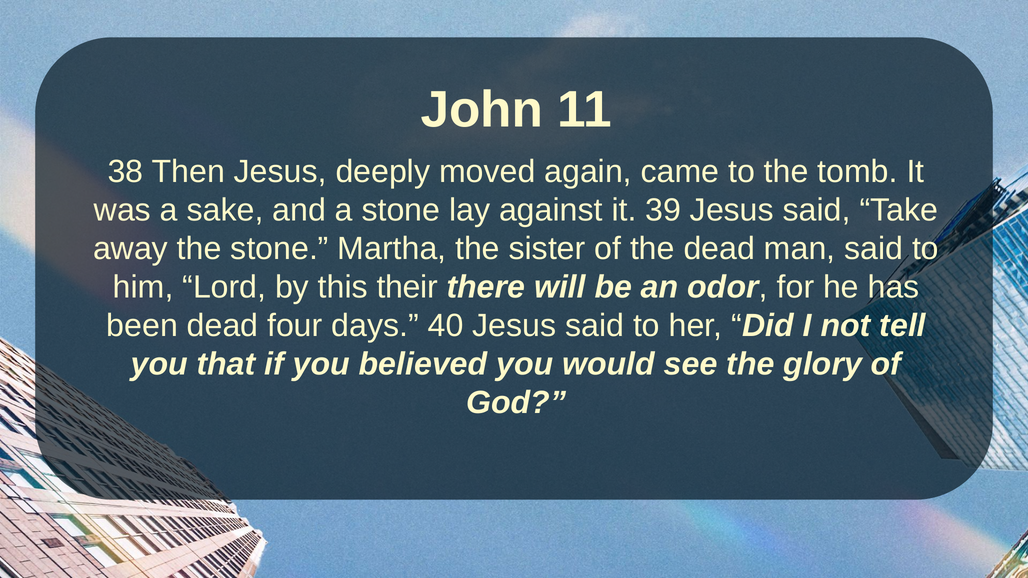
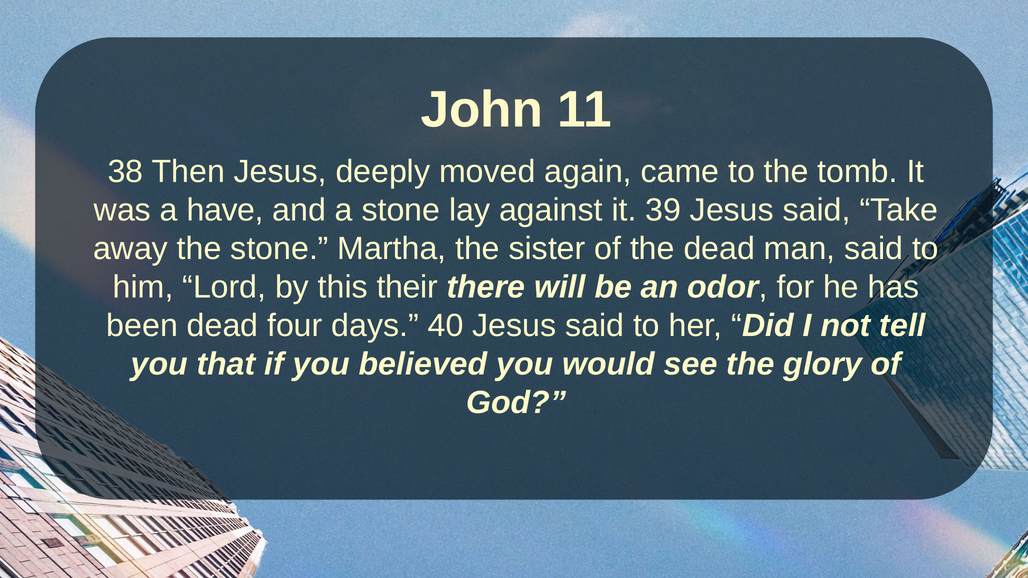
sake: sake -> have
